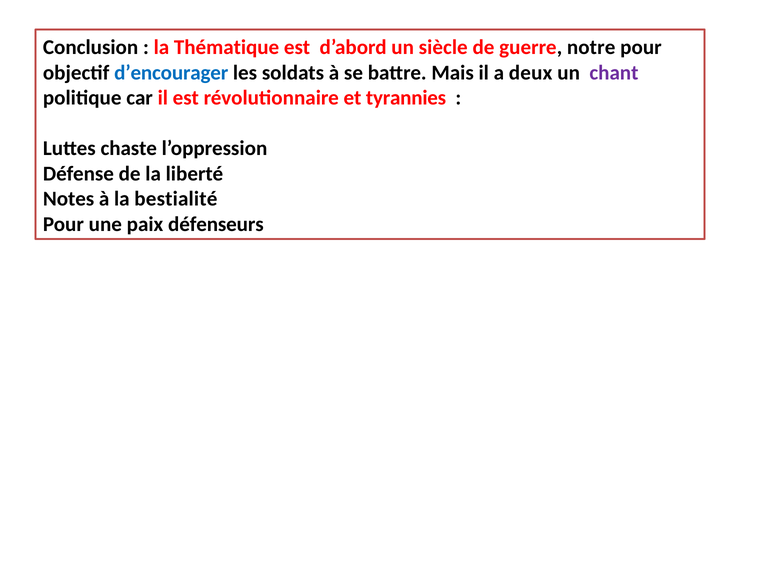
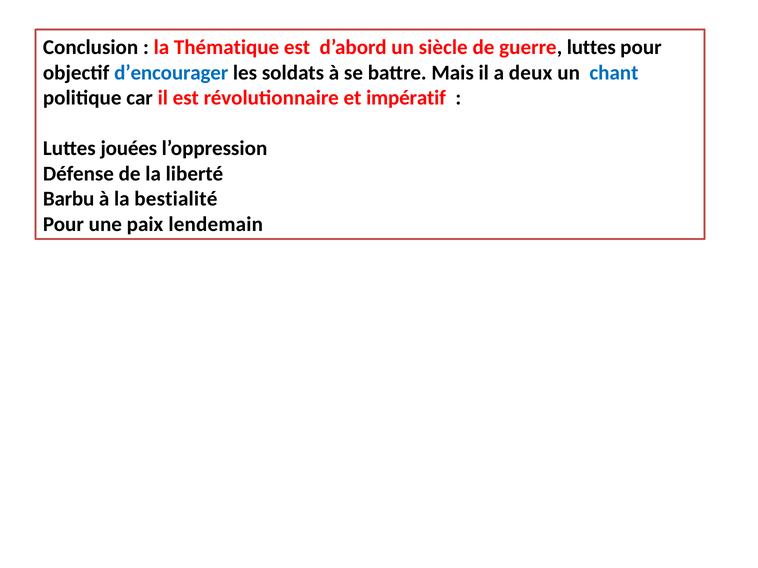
guerre notre: notre -> luttes
chant colour: purple -> blue
tyrannies: tyrannies -> impératif
chaste: chaste -> jouées
Notes: Notes -> Barbu
défenseurs: défenseurs -> lendemain
